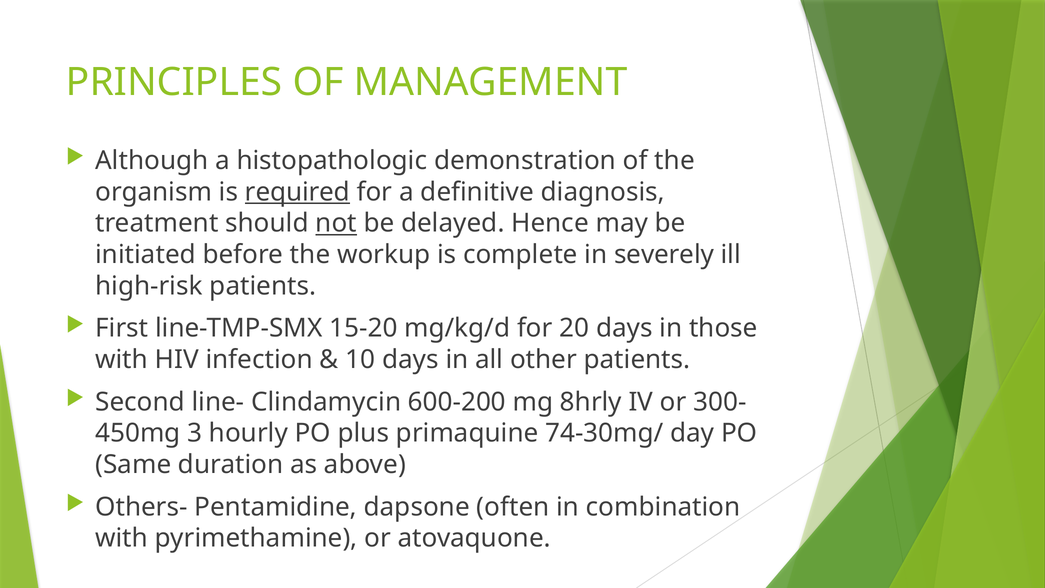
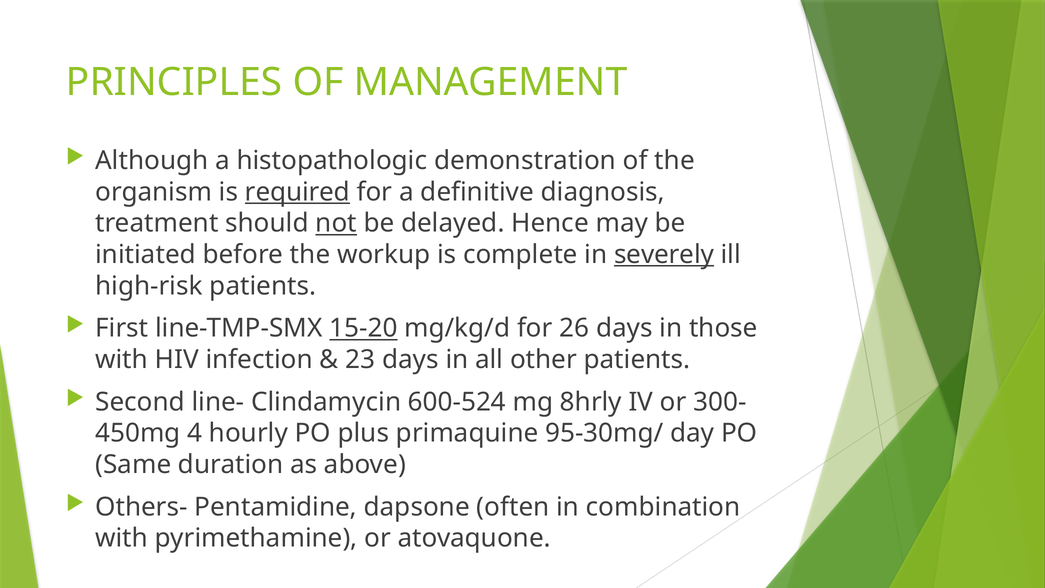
severely underline: none -> present
15-20 underline: none -> present
20: 20 -> 26
10: 10 -> 23
600-200: 600-200 -> 600-524
3: 3 -> 4
74-30mg/: 74-30mg/ -> 95-30mg/
